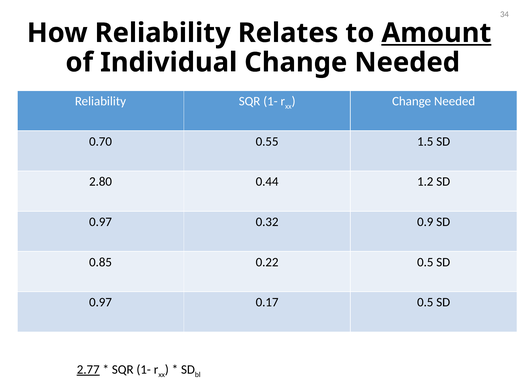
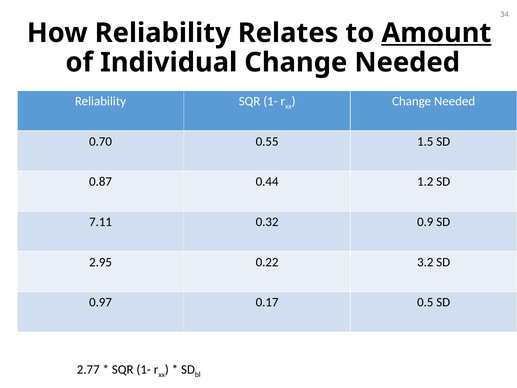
2.80: 2.80 -> 0.87
0.97 at (101, 222): 0.97 -> 7.11
0.85: 0.85 -> 2.95
0.22 0.5: 0.5 -> 3.2
2.77 underline: present -> none
